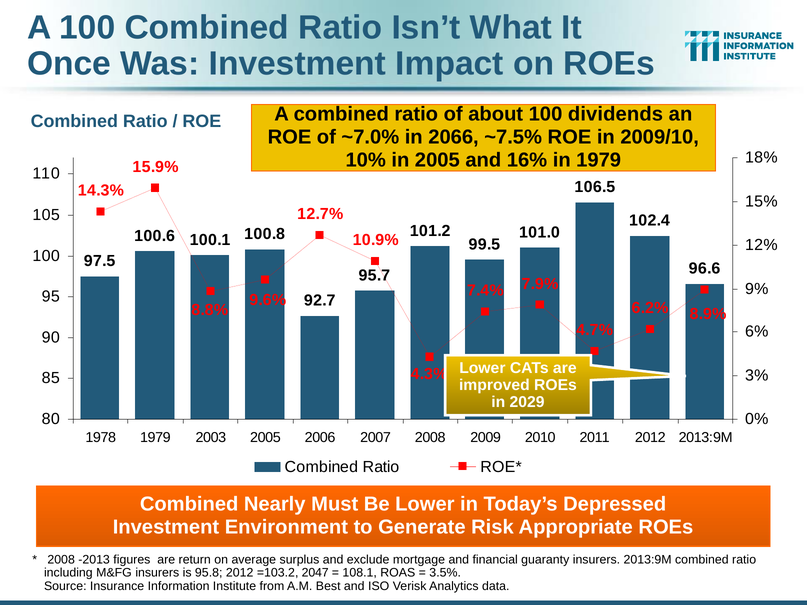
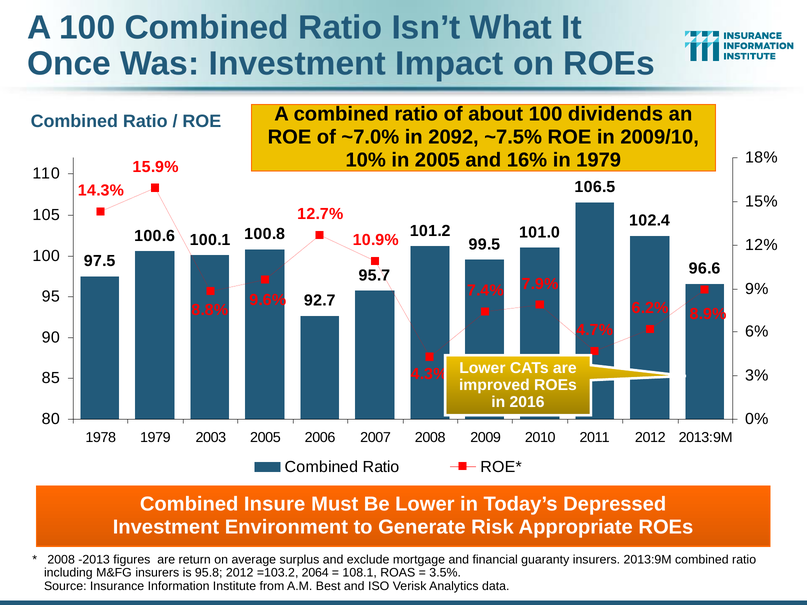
2066: 2066 -> 2092
2029: 2029 -> 2016
Nearly: Nearly -> Insure
2047: 2047 -> 2064
